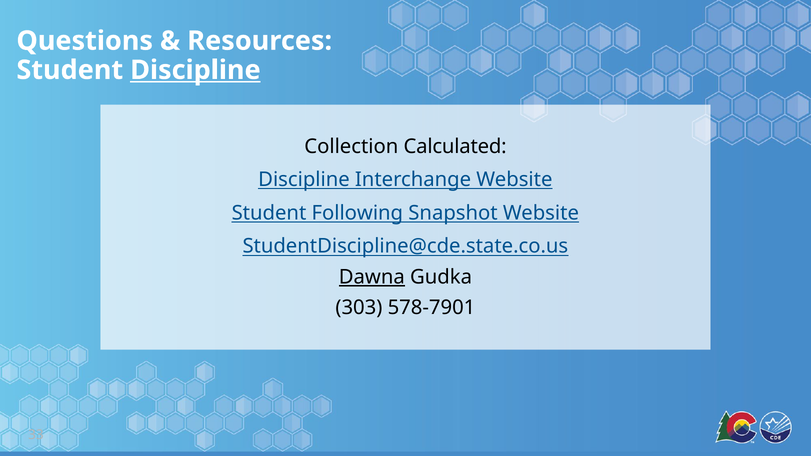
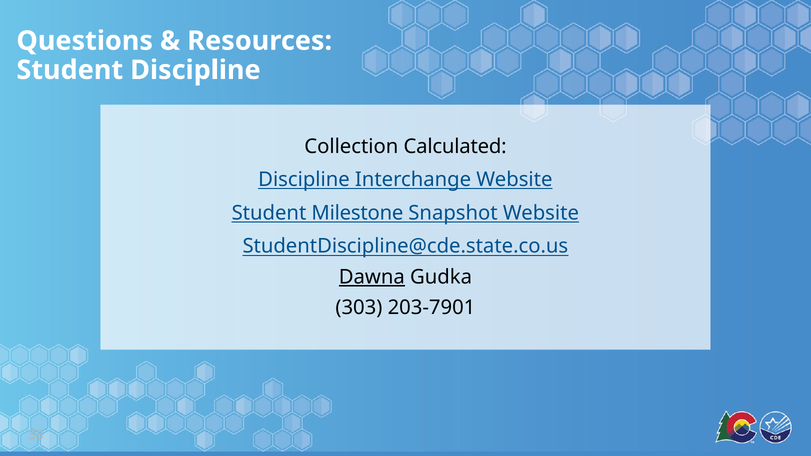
Discipline at (195, 70) underline: present -> none
Following: Following -> Milestone
578-7901: 578-7901 -> 203-7901
